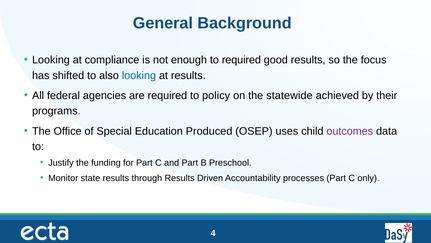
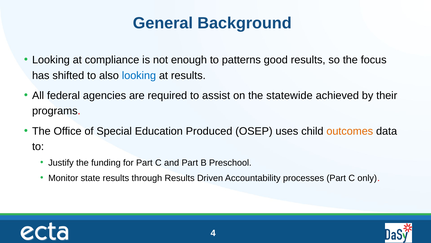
to required: required -> patterns
policy: policy -> assist
outcomes colour: purple -> orange
